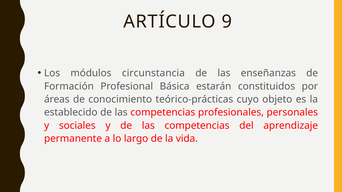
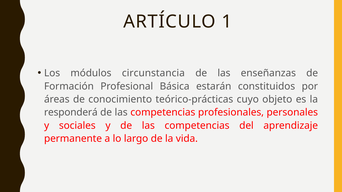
9: 9 -> 1
establecido: establecido -> responderá
